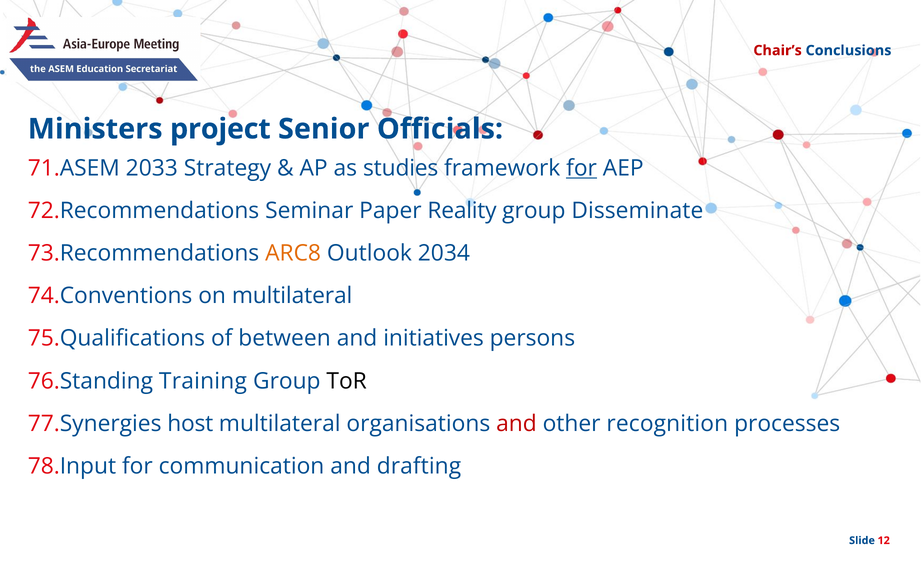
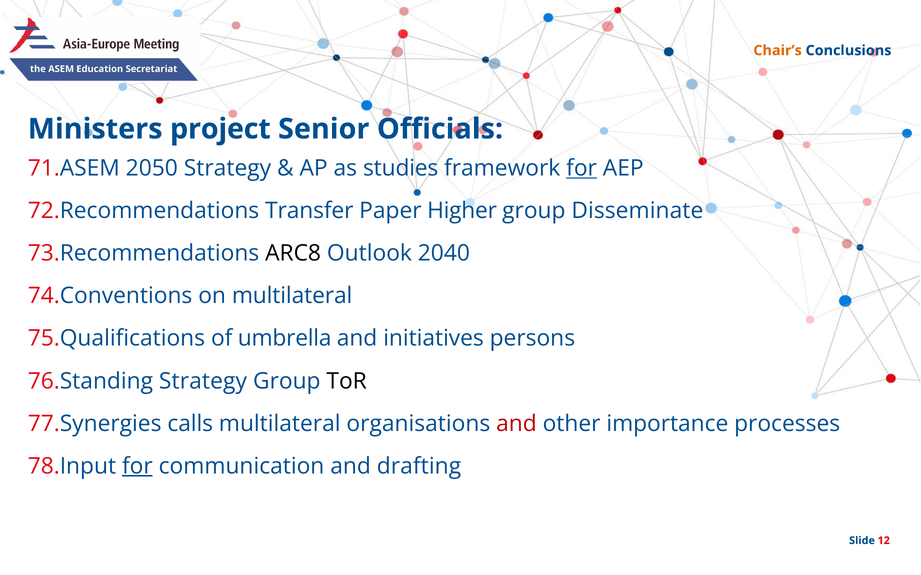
Chair’s colour: red -> orange
2033: 2033 -> 2050
Seminar: Seminar -> Transfer
Reality: Reality -> Higher
ARC8 colour: orange -> black
2034: 2034 -> 2040
between: between -> umbrella
Training at (203, 381): Training -> Strategy
host: host -> calls
recognition: recognition -> importance
for at (137, 467) underline: none -> present
